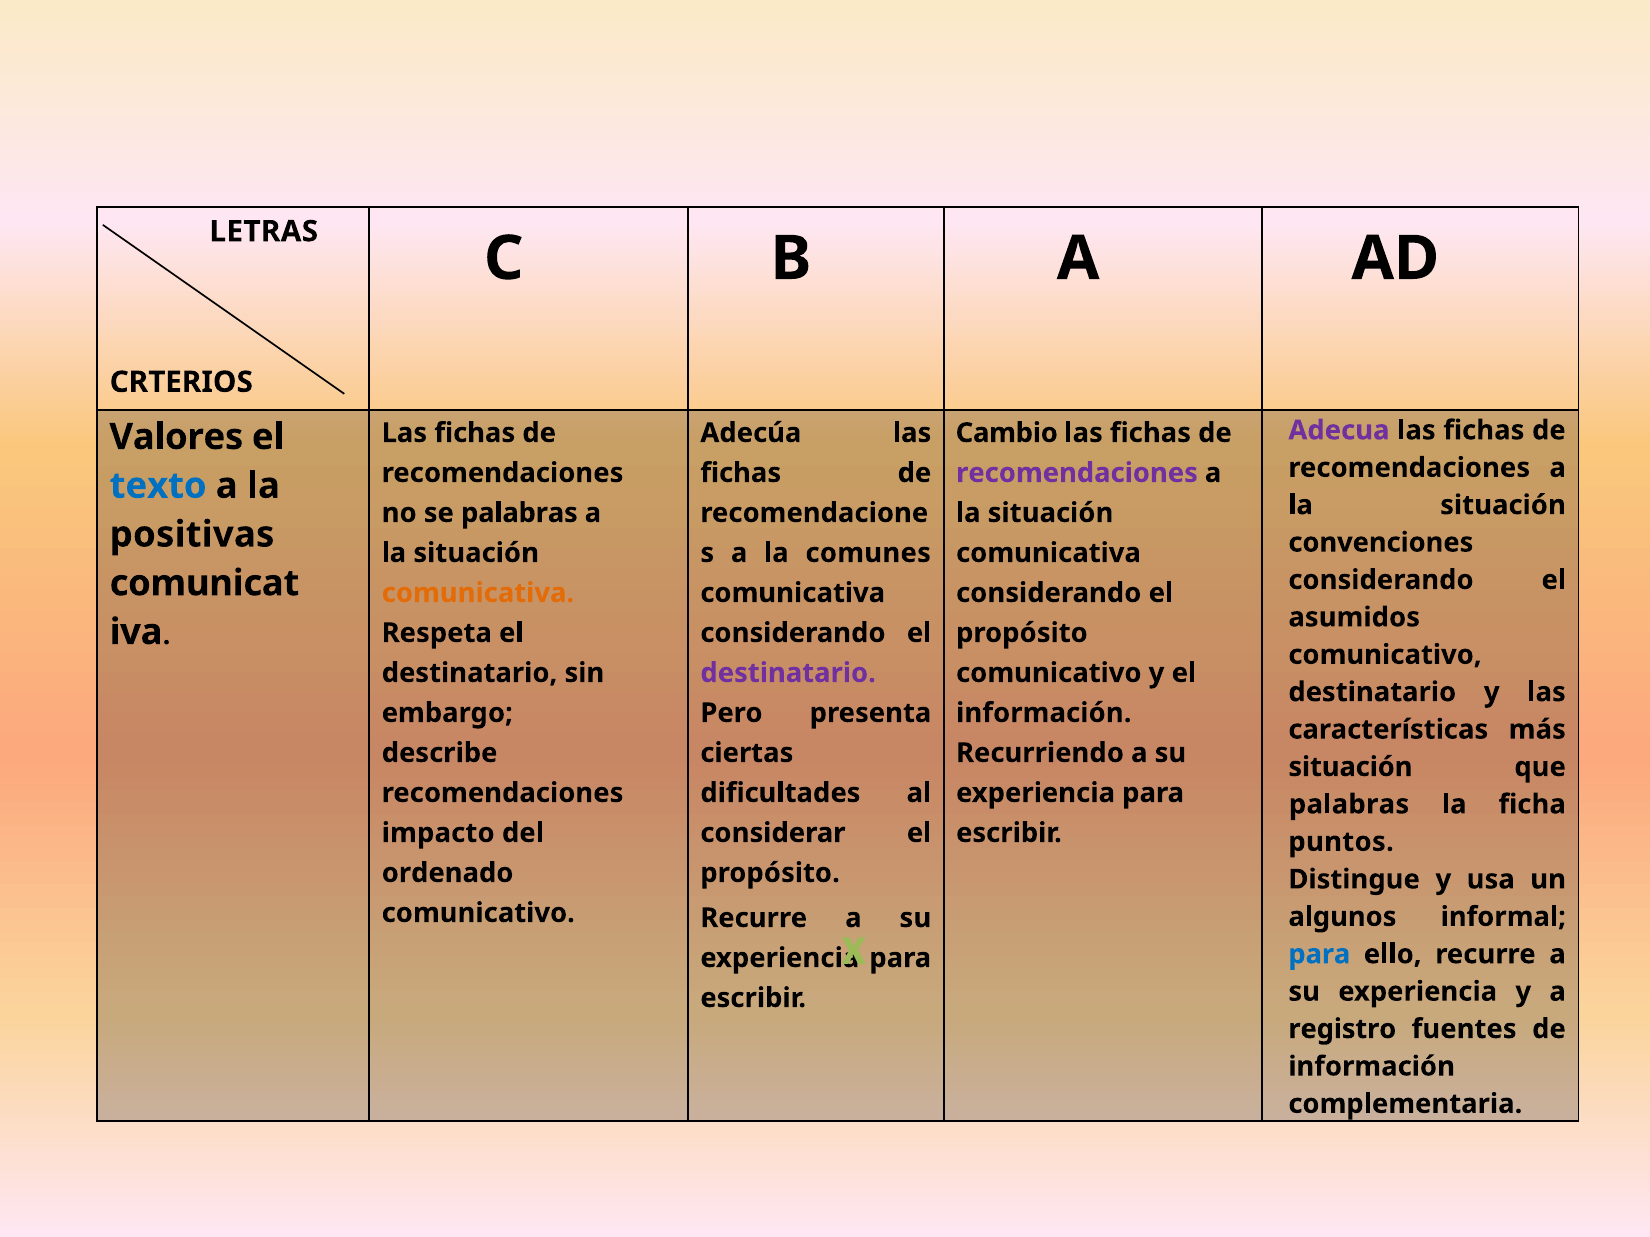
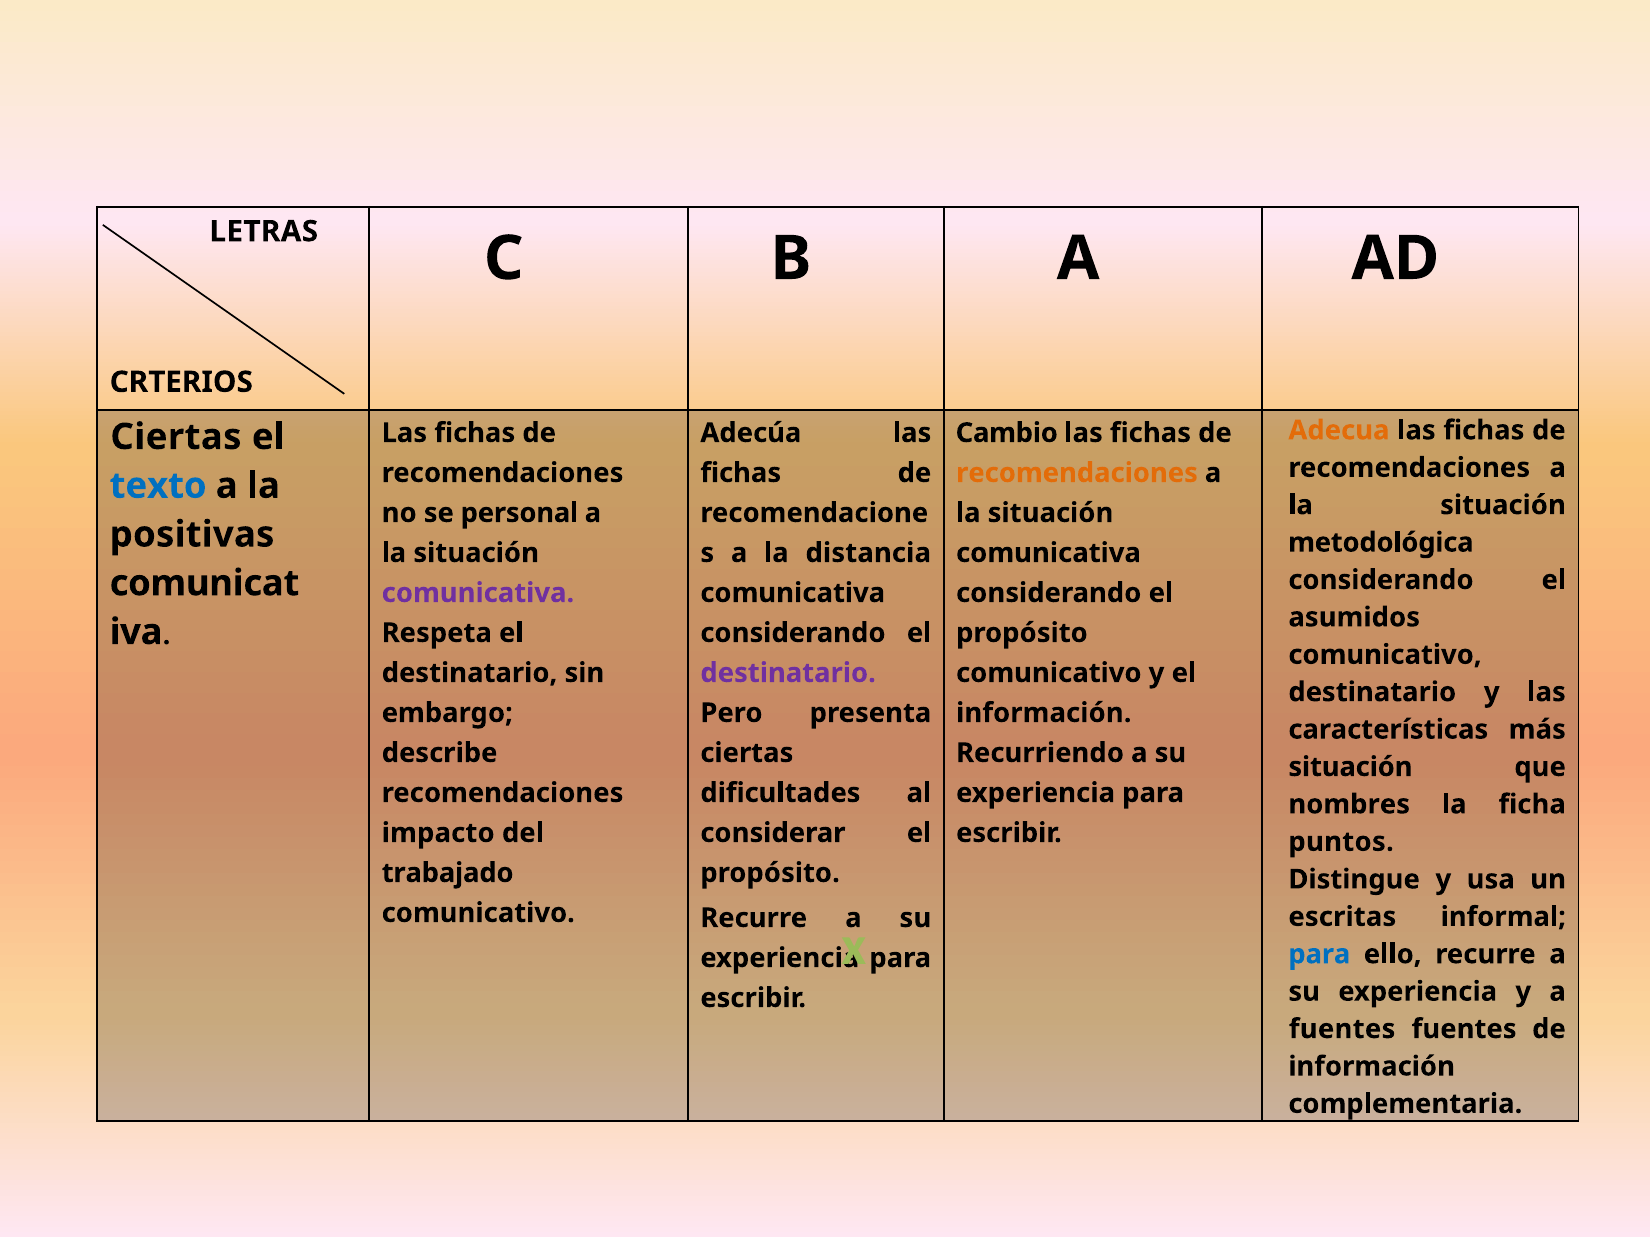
Adecua colour: purple -> orange
Valores at (176, 437): Valores -> Ciertas
recomendaciones at (1077, 473) colour: purple -> orange
se palabras: palabras -> personal
convenciones: convenciones -> metodológica
comunes: comunes -> distancia
comunicativa at (478, 593) colour: orange -> purple
palabras at (1349, 805): palabras -> nombres
ordenado: ordenado -> trabajado
algunos: algunos -> escritas
registro at (1342, 1029): registro -> fuentes
